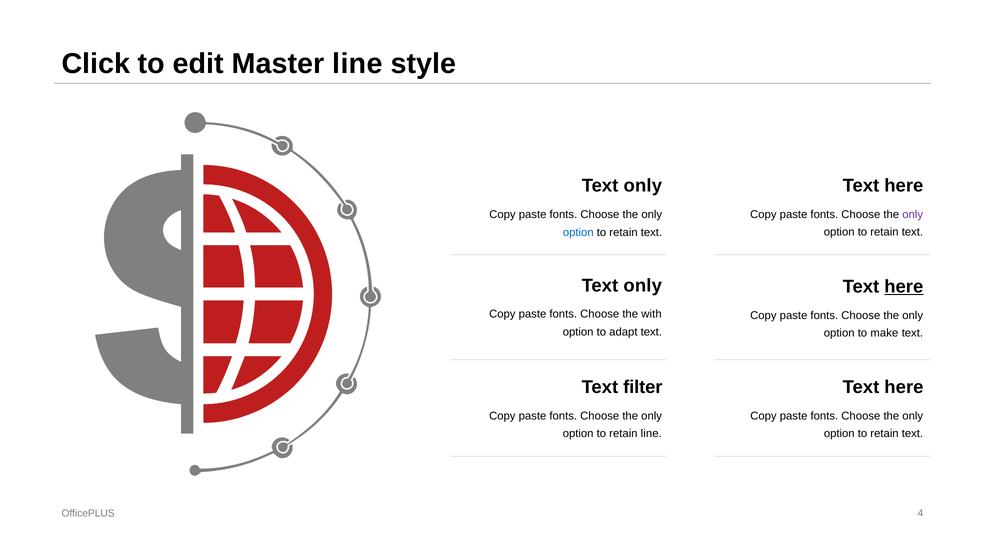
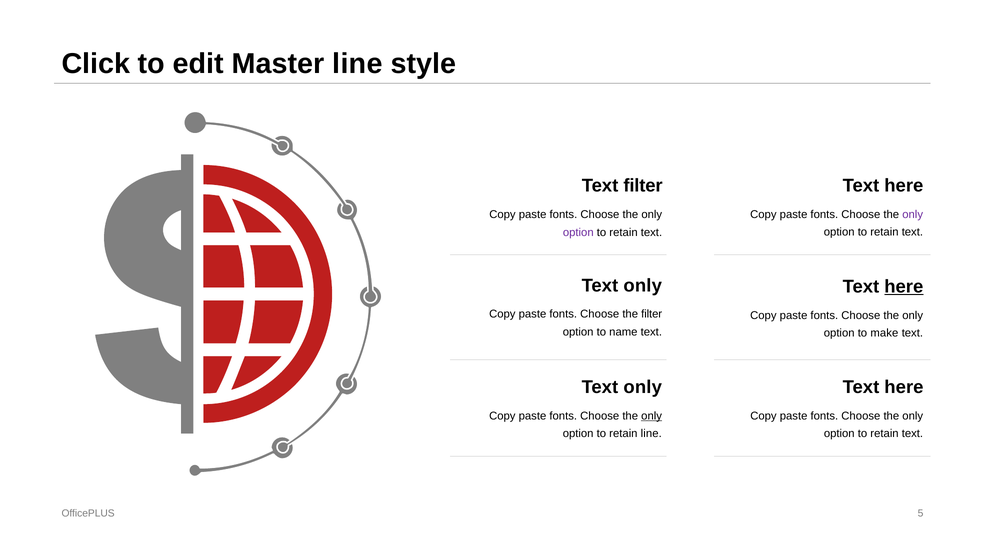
only at (643, 186): only -> filter
option at (578, 232) colour: blue -> purple
the with: with -> filter
adapt: adapt -> name
filter at (643, 387): filter -> only
only at (652, 416) underline: none -> present
4: 4 -> 5
